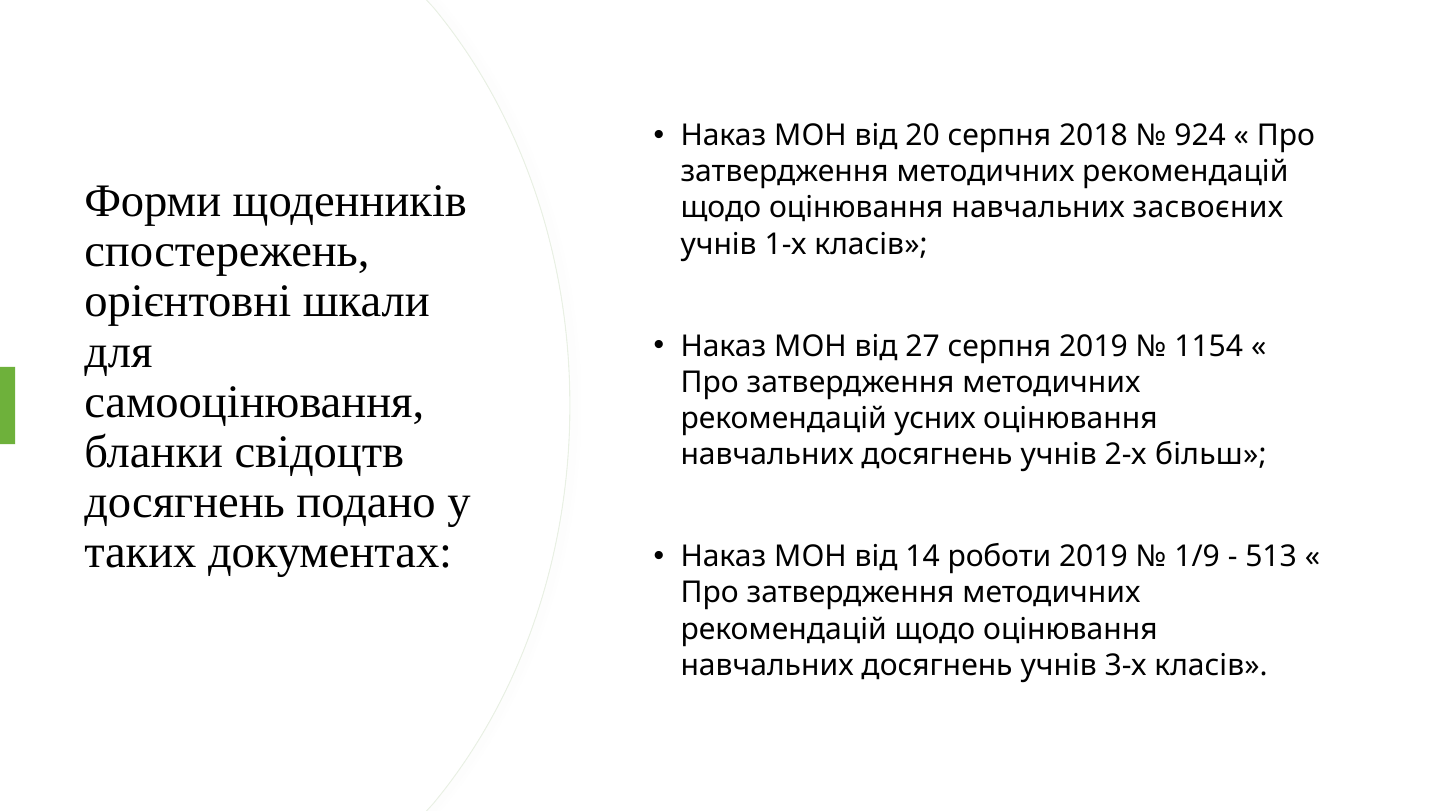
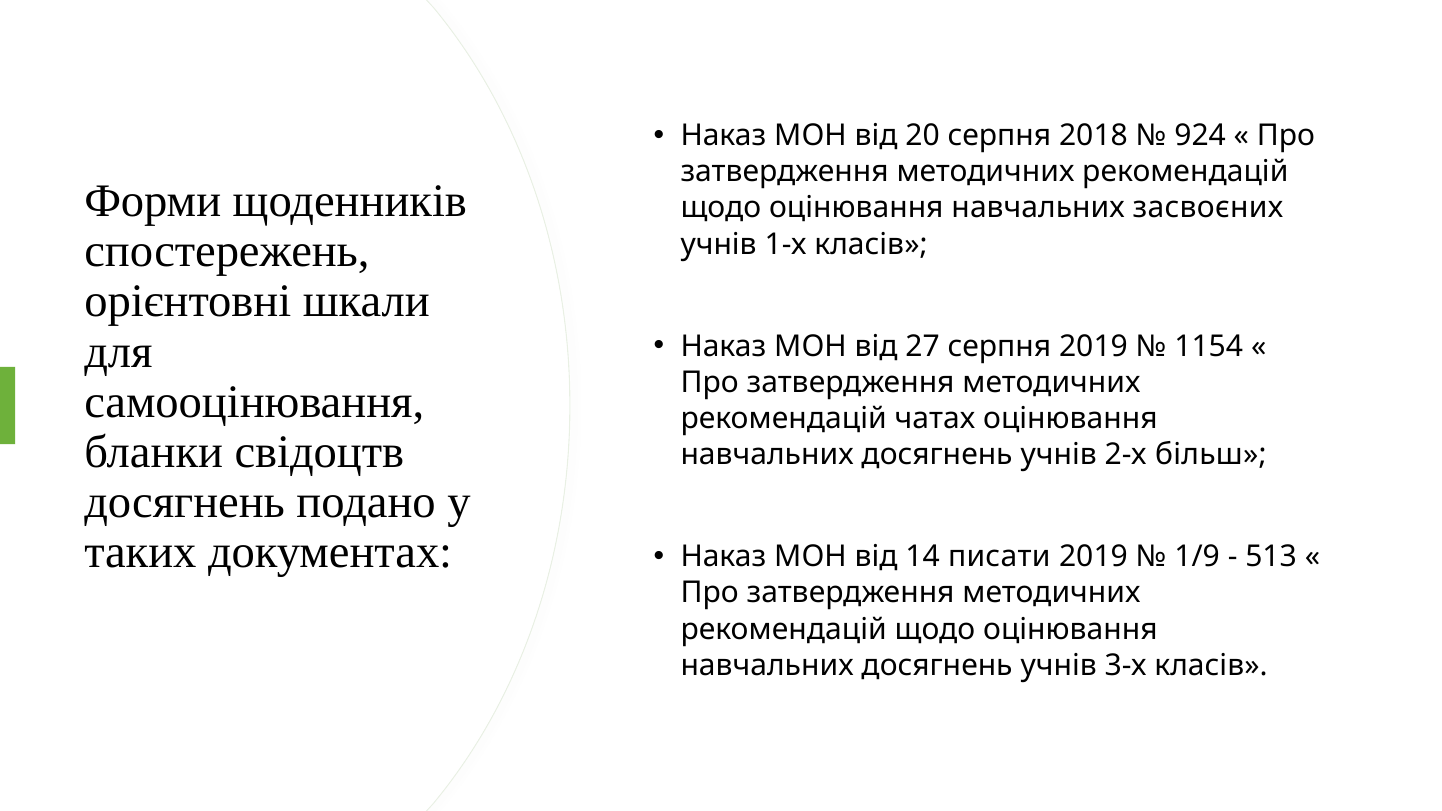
усних: усних -> чатах
роботи: роботи -> писати
